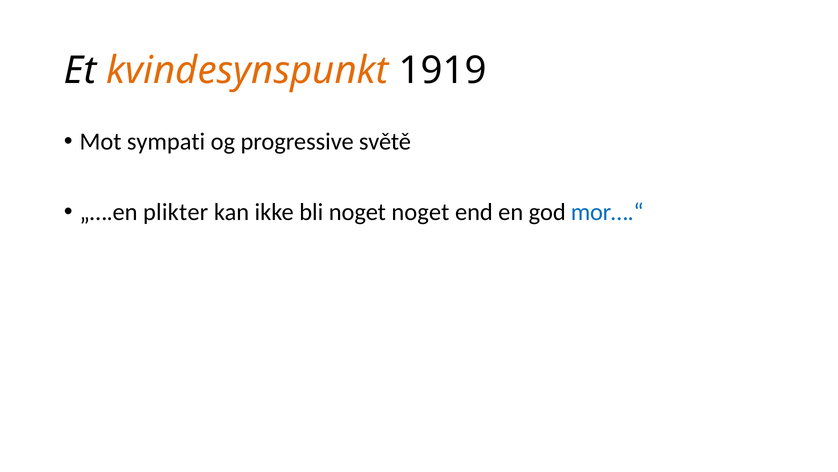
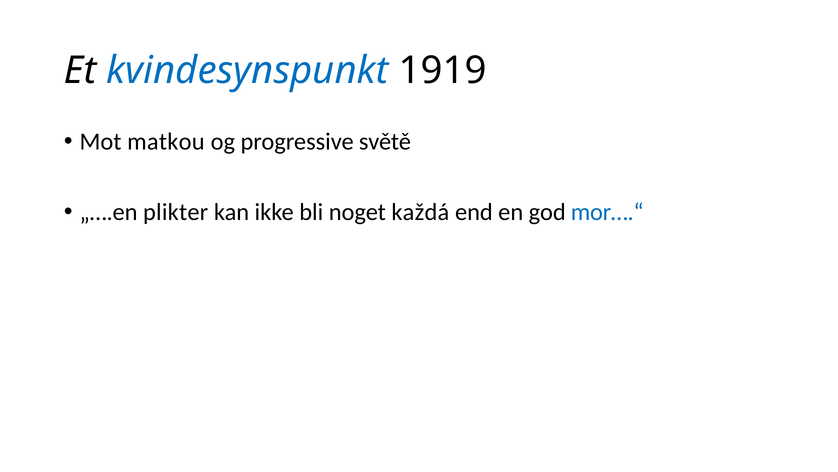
kvindesynspunkt colour: orange -> blue
sympati: sympati -> matkou
noget noget: noget -> každá
